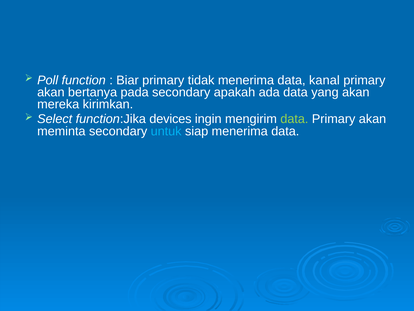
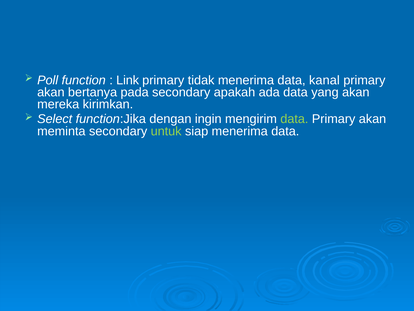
Biar: Biar -> Link
devices: devices -> dengan
untuk colour: light blue -> light green
